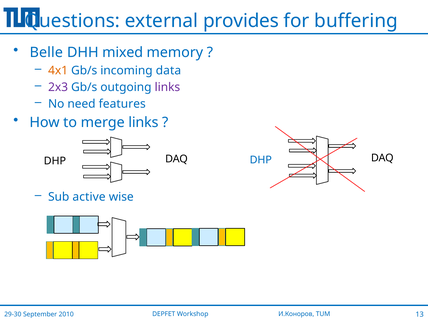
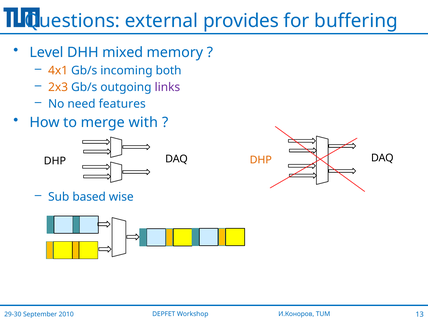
Belle: Belle -> Level
data: data -> both
2x3 colour: purple -> orange
merge links: links -> with
DHP at (261, 160) colour: blue -> orange
active: active -> based
